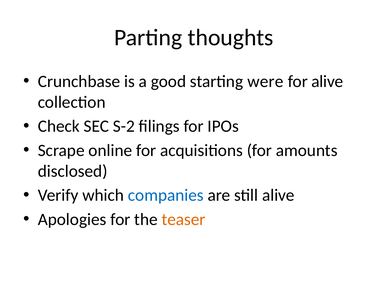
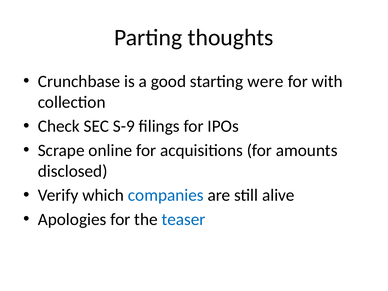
for alive: alive -> with
S-2: S-2 -> S-9
teaser colour: orange -> blue
